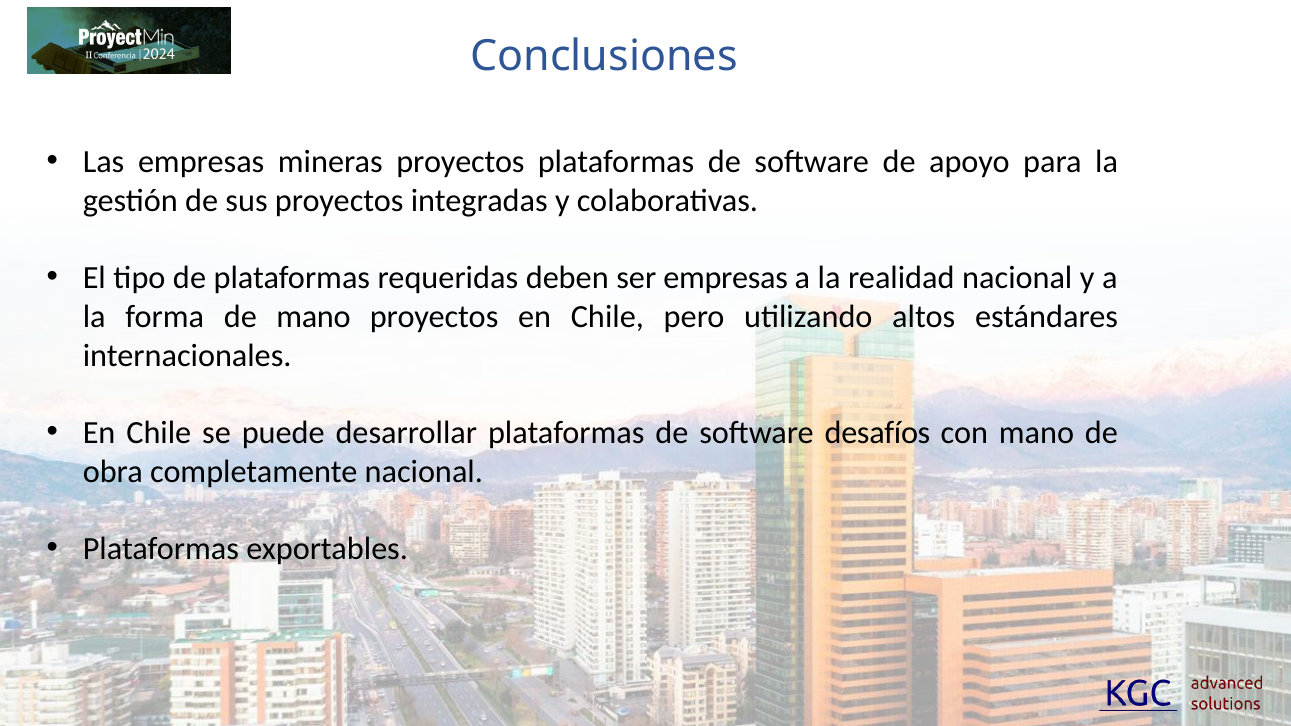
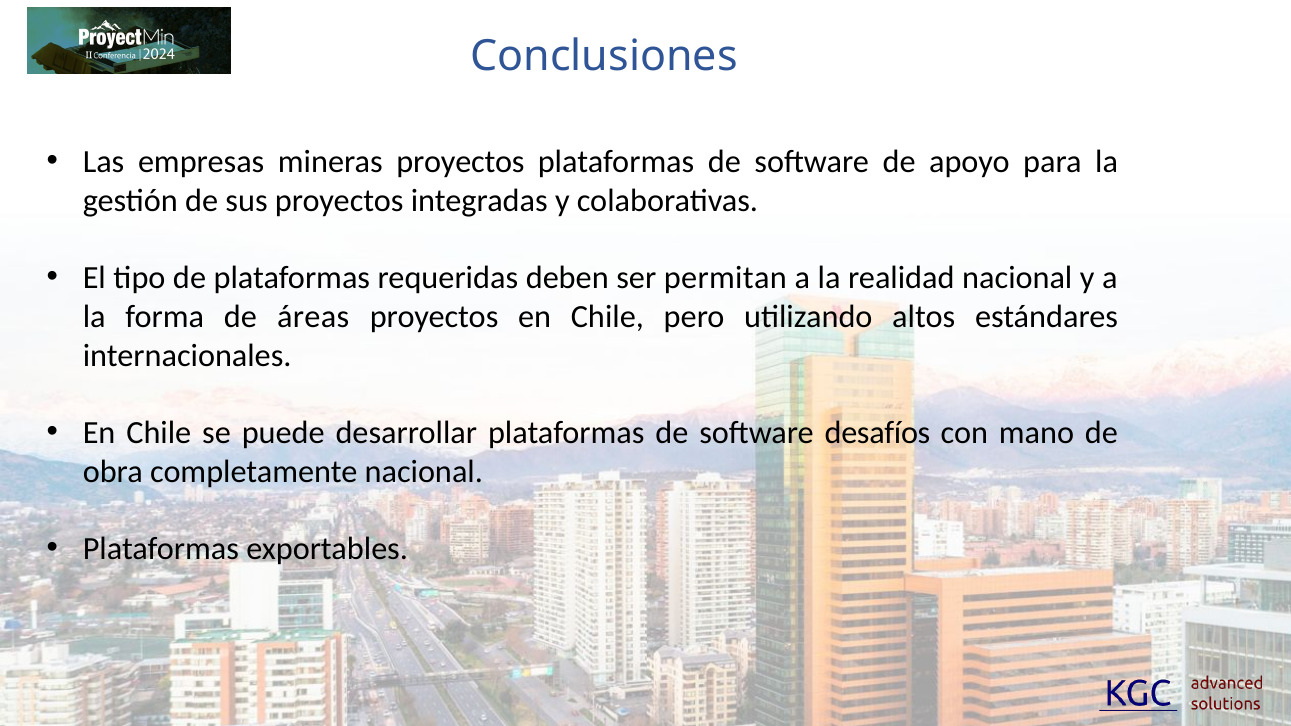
ser empresas: empresas -> permitan
de mano: mano -> áreas
